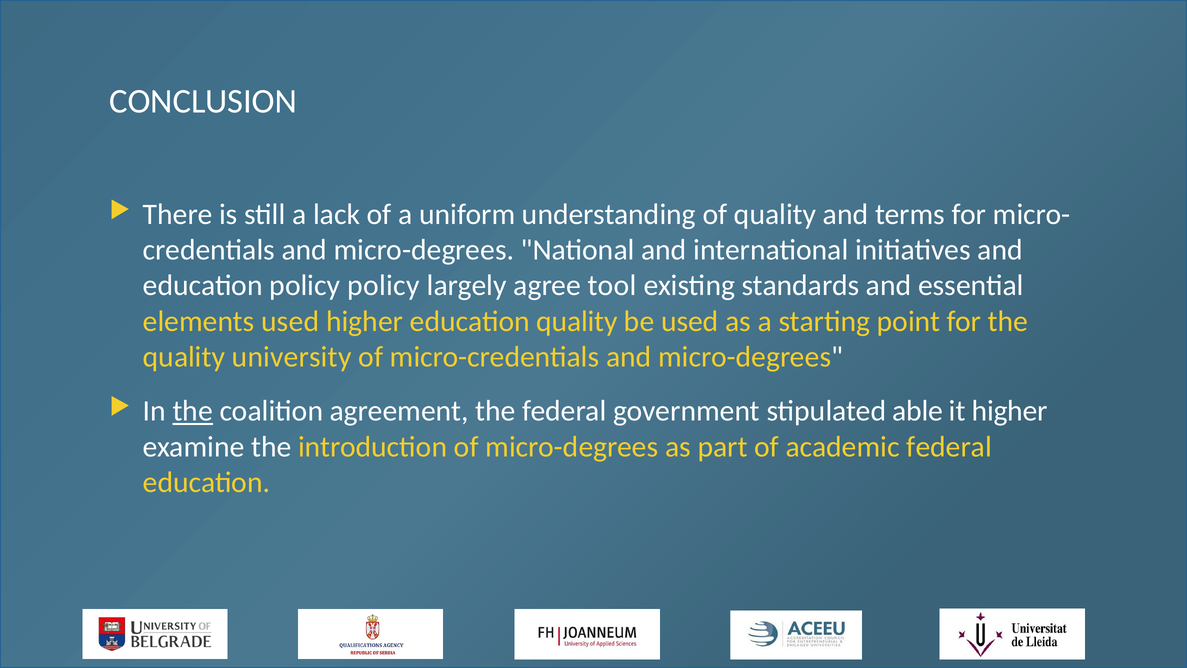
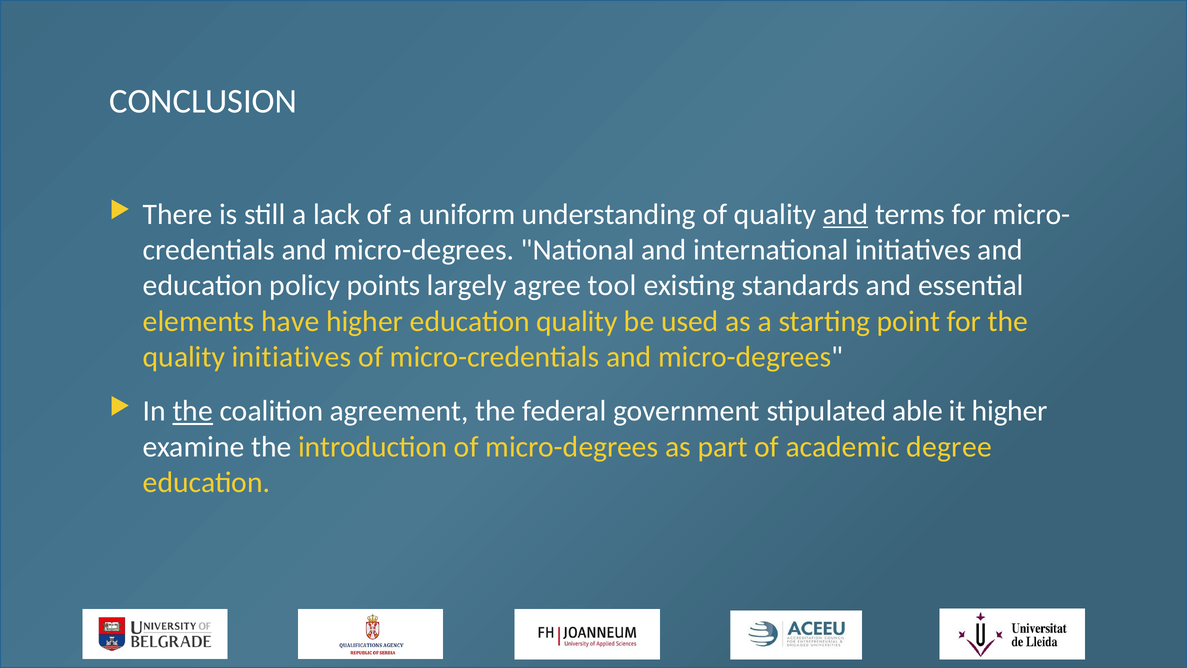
and at (846, 214) underline: none -> present
policy policy: policy -> points
elements used: used -> have
quality university: university -> initiatives
academic federal: federal -> degree
